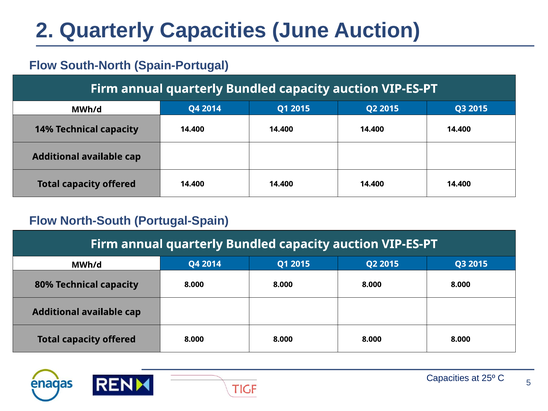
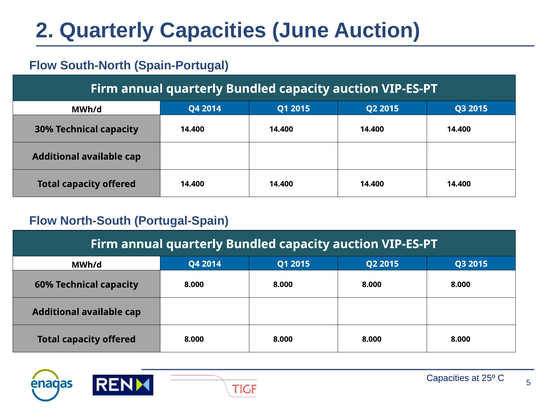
14%: 14% -> 30%
80%: 80% -> 60%
